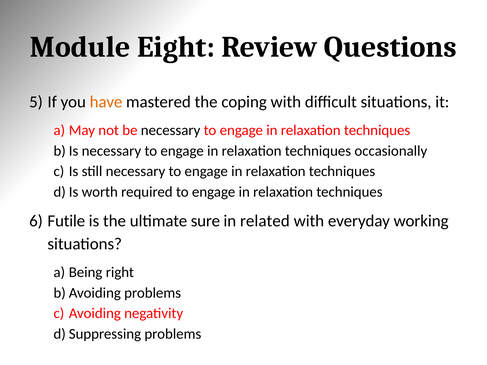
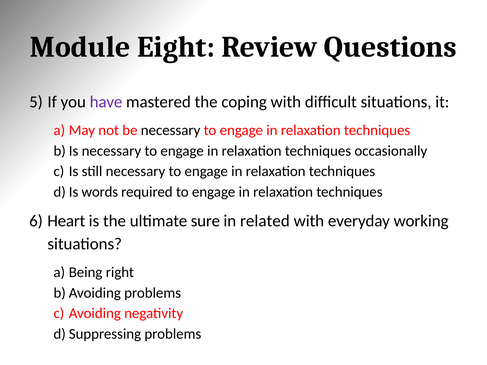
have colour: orange -> purple
worth: worth -> words
Futile: Futile -> Heart
